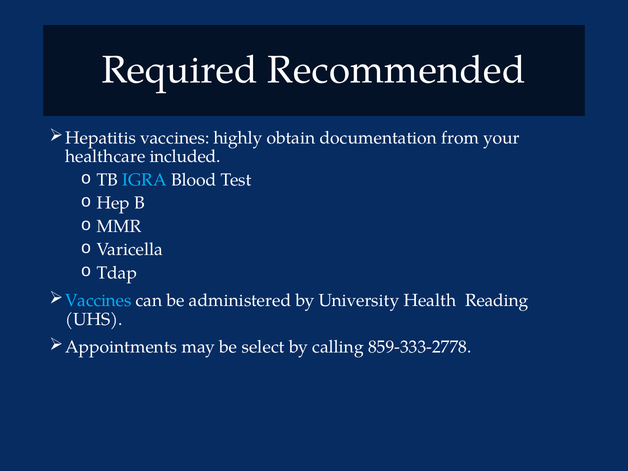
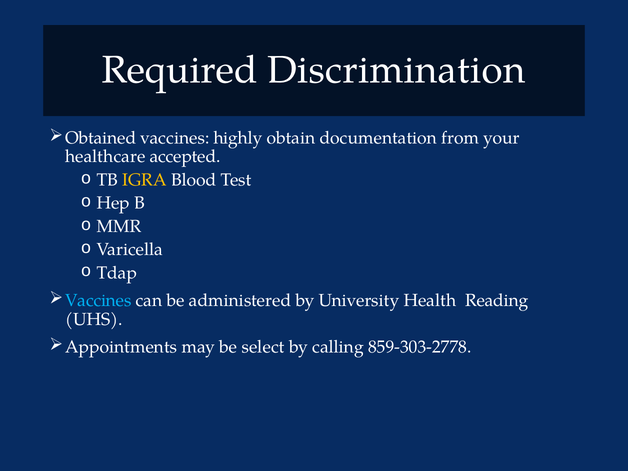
Recommended: Recommended -> Discrimination
Hepatitis: Hepatitis -> Obtained
included: included -> accepted
IGRA colour: light blue -> yellow
859-333-2778: 859-333-2778 -> 859-303-2778
